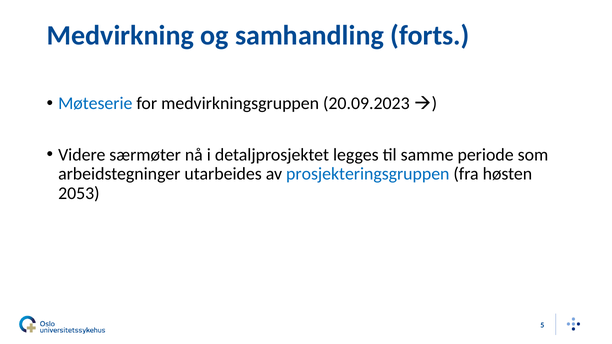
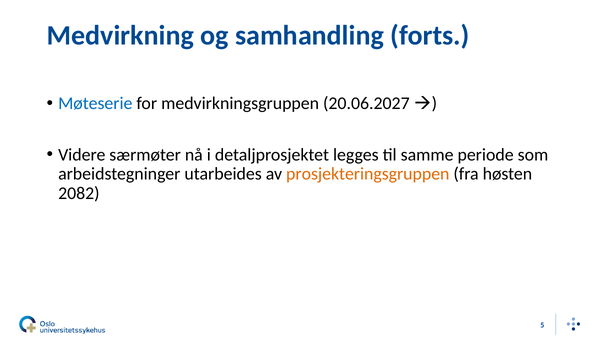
20.09.2023: 20.09.2023 -> 20.06.2027
prosjekteringsgruppen colour: blue -> orange
2053: 2053 -> 2082
